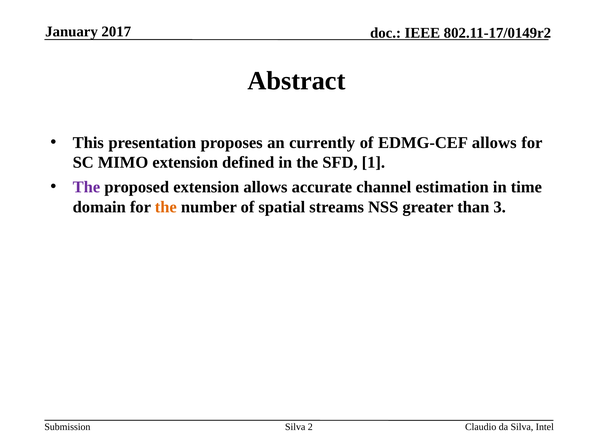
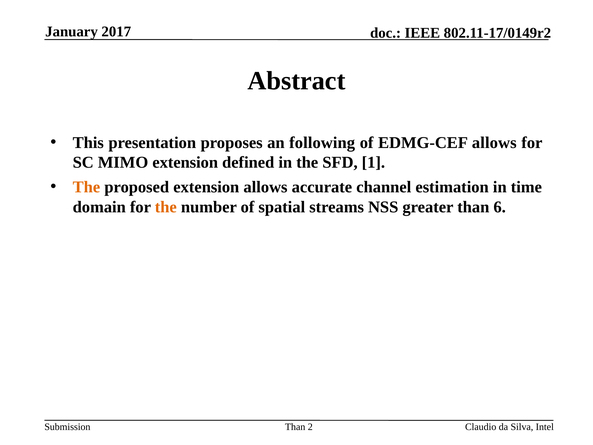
currently: currently -> following
The at (86, 187) colour: purple -> orange
3: 3 -> 6
Silva at (295, 427): Silva -> Than
